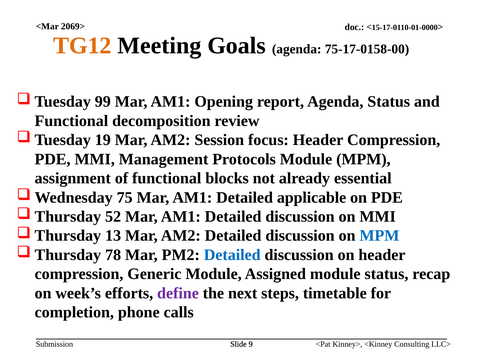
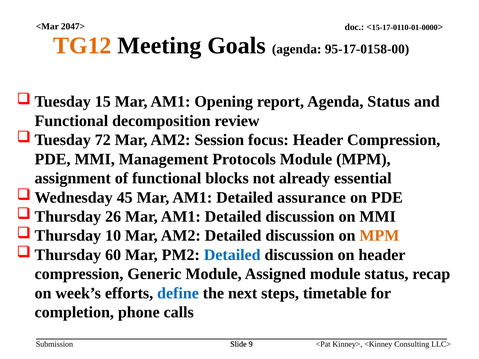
2069>: 2069> -> 2047>
75-17-0158-00: 75-17-0158-00 -> 95-17-0158-00
99: 99 -> 15
19: 19 -> 72
75: 75 -> 45
applicable: applicable -> assurance
52: 52 -> 26
13: 13 -> 10
MPM at (379, 236) colour: blue -> orange
78: 78 -> 60
define colour: purple -> blue
